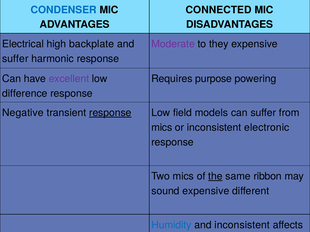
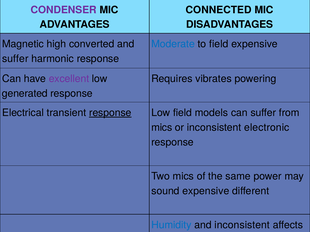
CONDENSER colour: blue -> purple
Electrical: Electrical -> Magnetic
backplate: backplate -> converted
Moderate colour: purple -> blue
to they: they -> field
purpose: purpose -> vibrates
difference: difference -> generated
Negative: Negative -> Electrical
the underline: present -> none
ribbon: ribbon -> power
